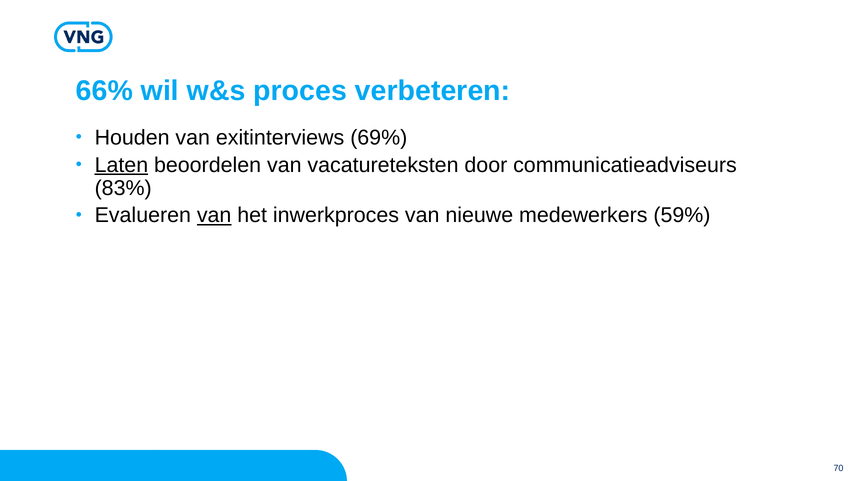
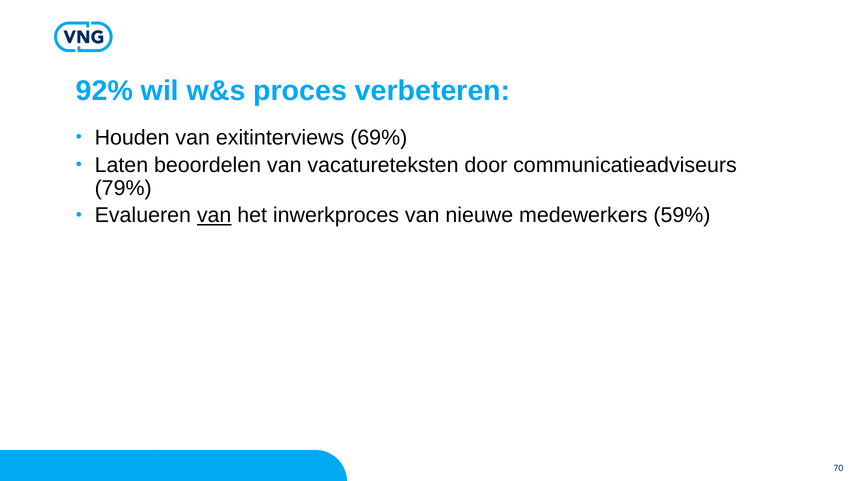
66%: 66% -> 92%
Laten underline: present -> none
83%: 83% -> 79%
